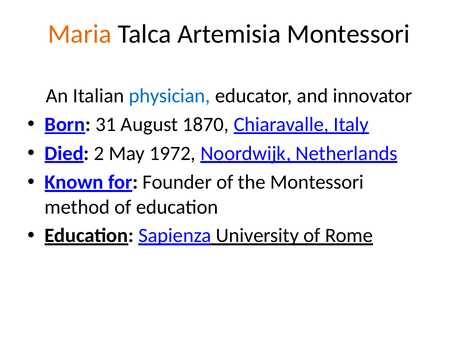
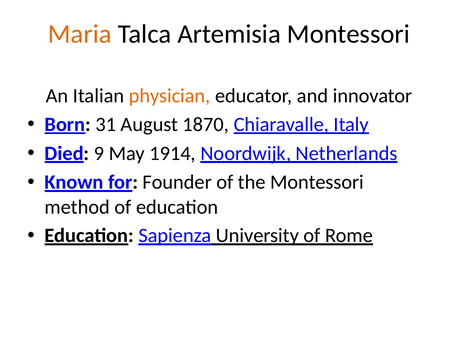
physician colour: blue -> orange
2: 2 -> 9
1972: 1972 -> 1914
